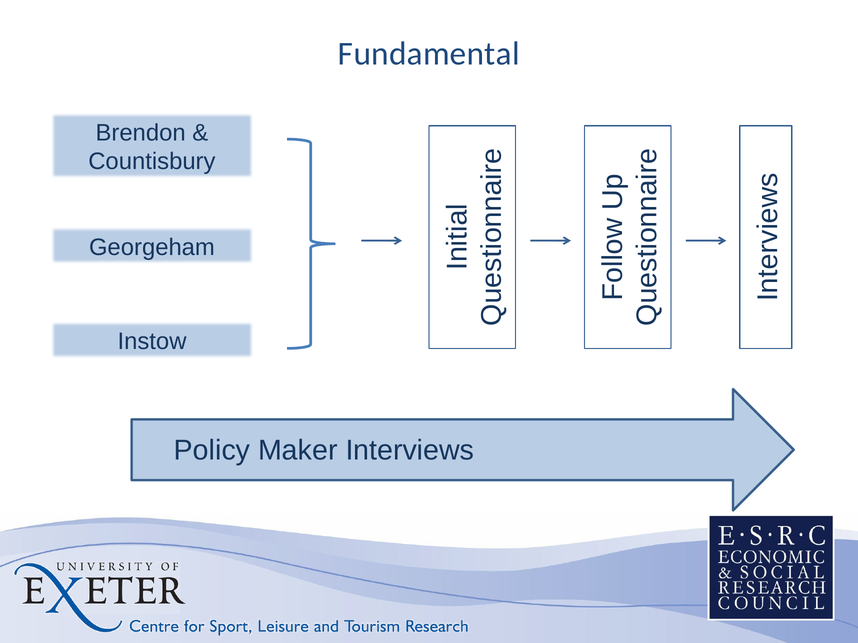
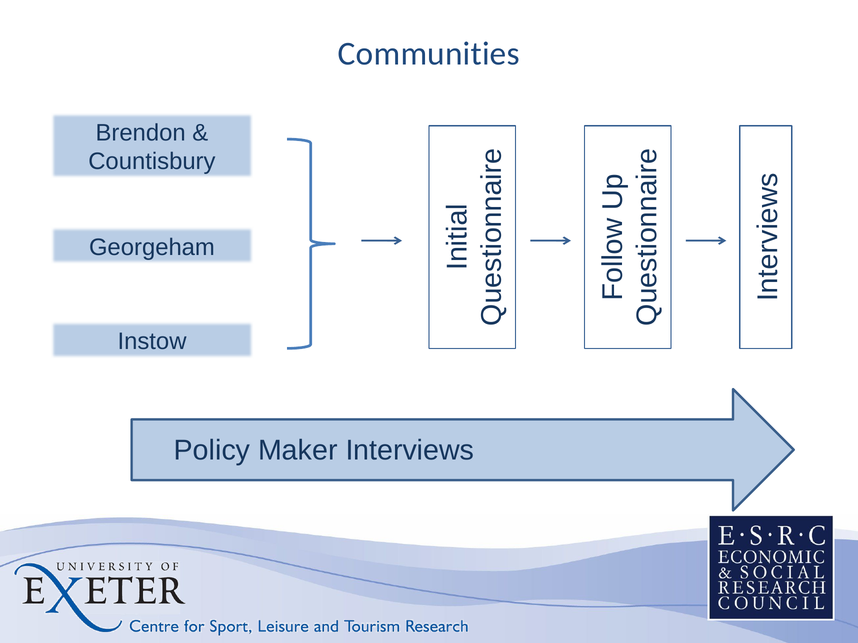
Fundamental: Fundamental -> Communities
